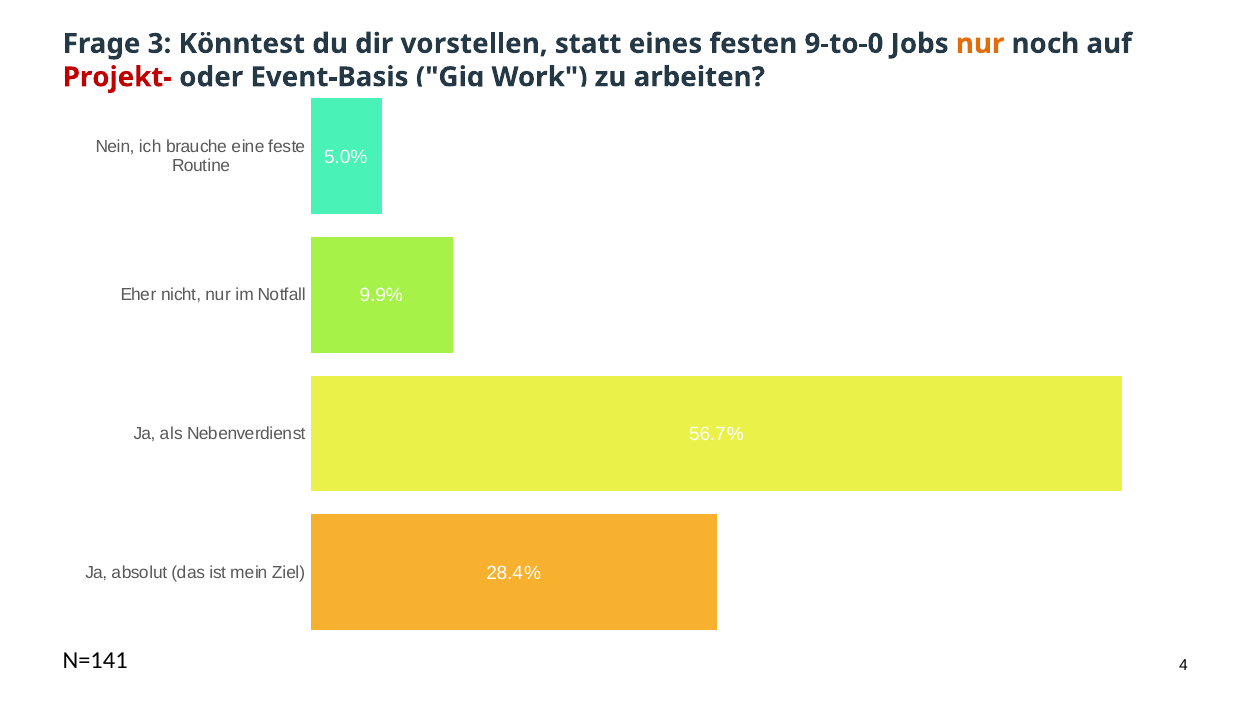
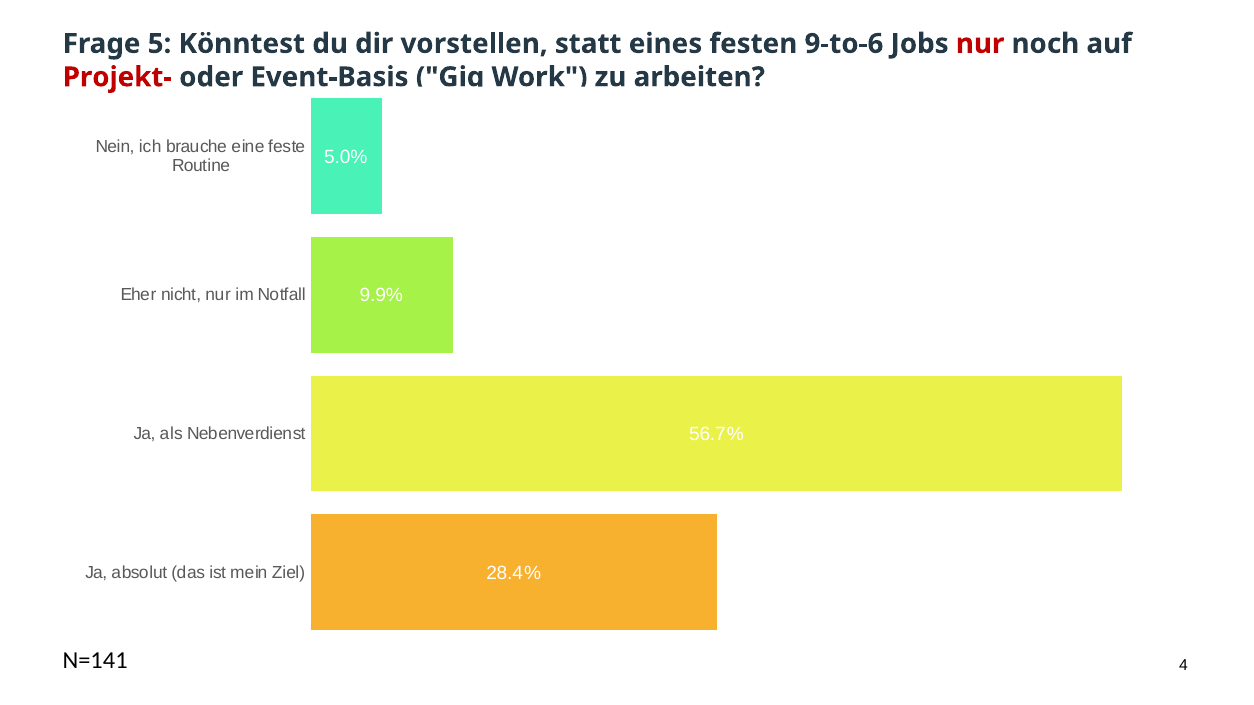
3: 3 -> 5
9-to-0: 9-to-0 -> 9-to-6
nur at (980, 44) colour: orange -> red
